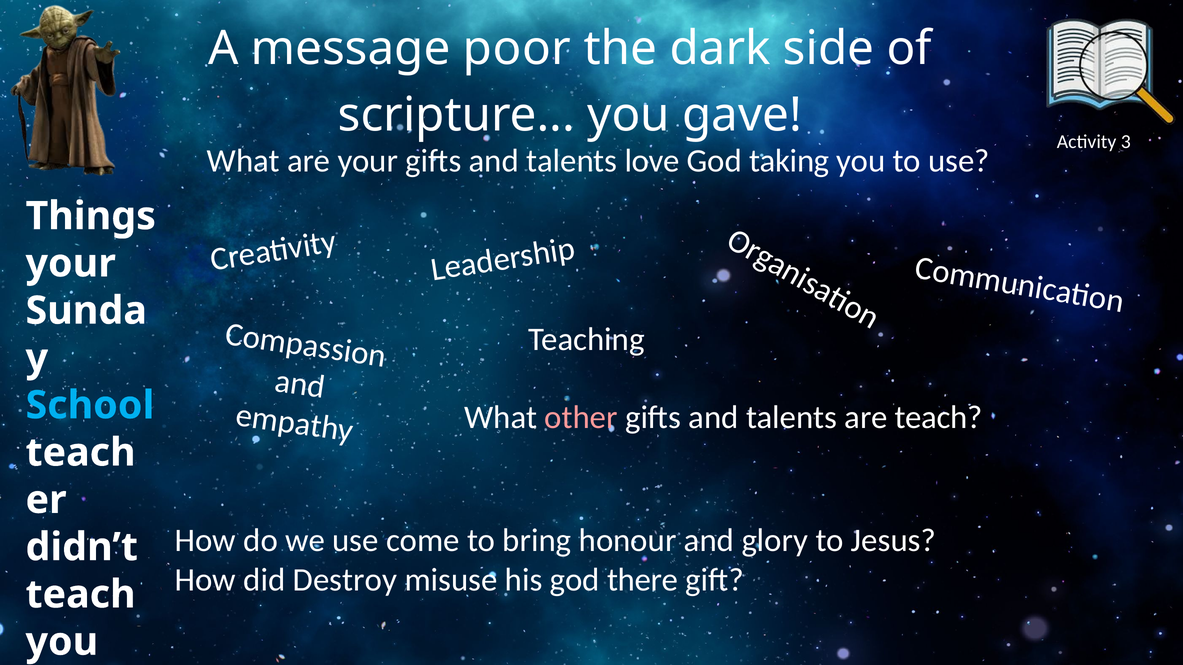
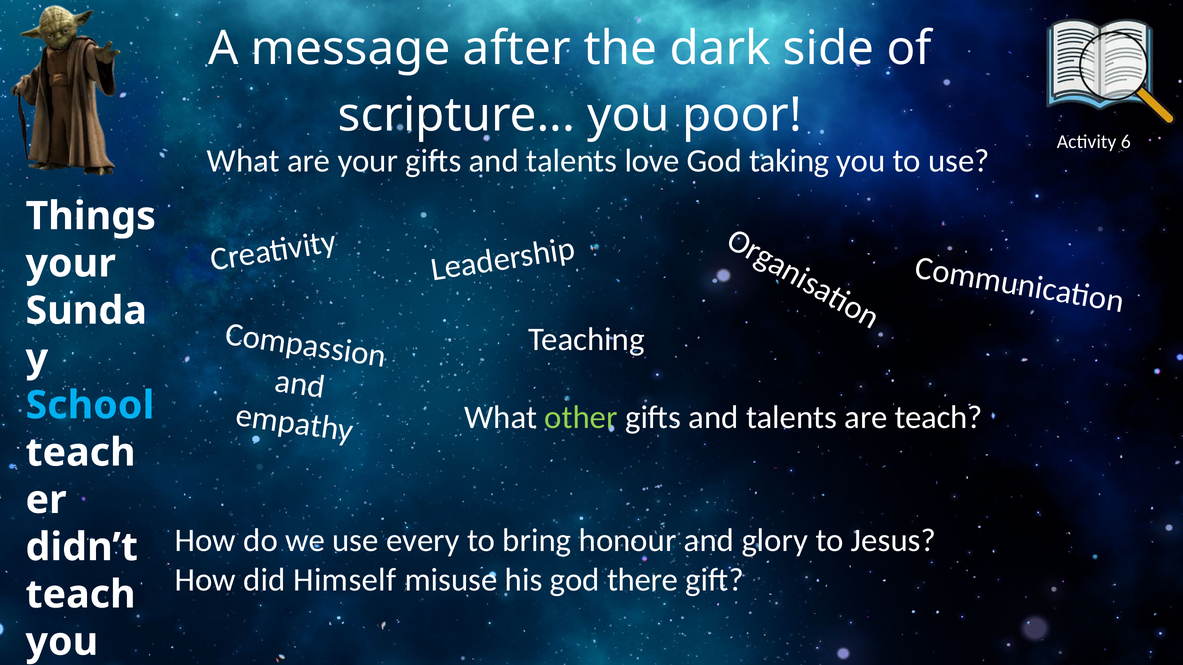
poor: poor -> after
gave: gave -> poor
3: 3 -> 6
other colour: pink -> light green
come: come -> every
Destroy: Destroy -> Himself
